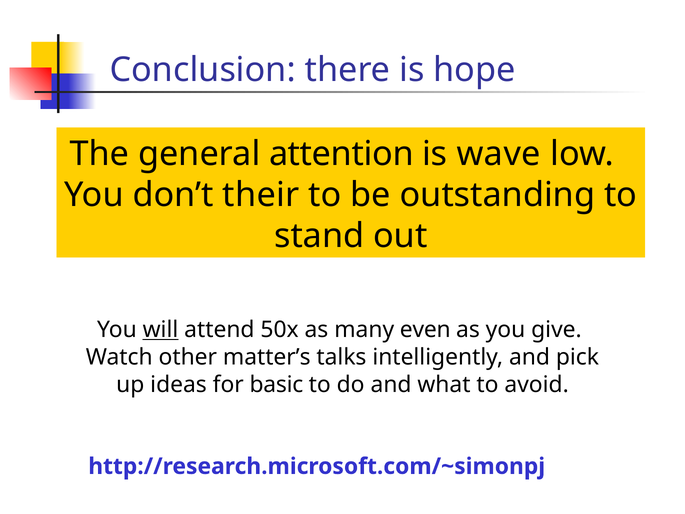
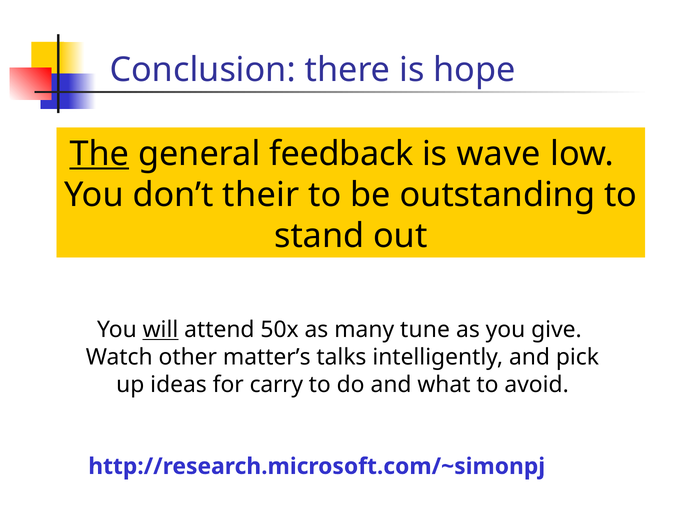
The underline: none -> present
attention: attention -> feedback
even: even -> tune
basic: basic -> carry
